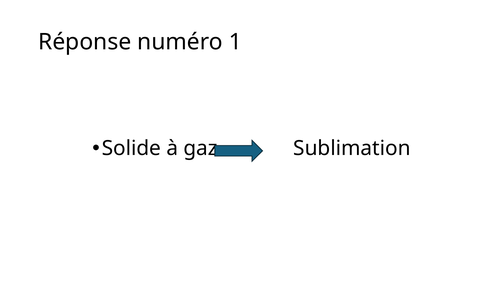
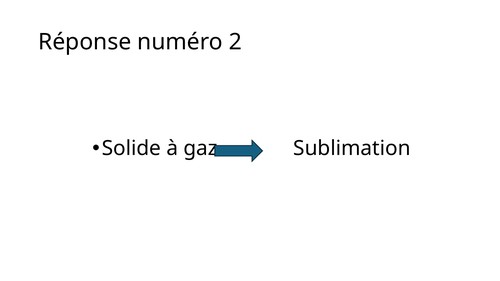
1: 1 -> 2
